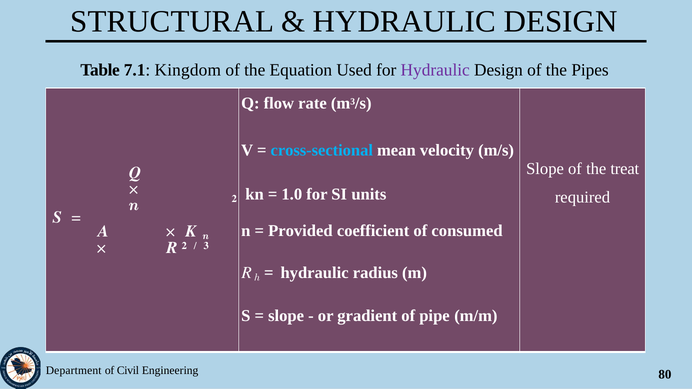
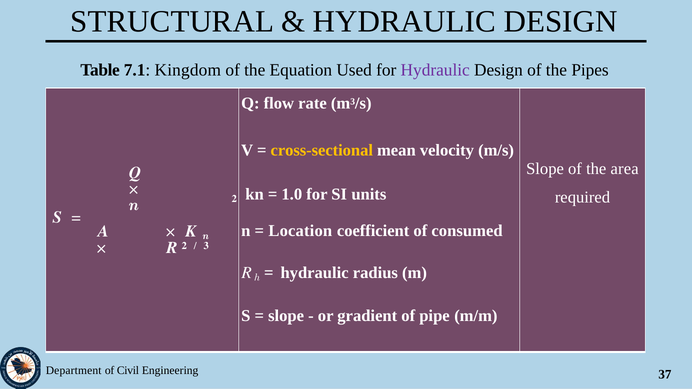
cross-sectional colour: light blue -> yellow
treat: treat -> area
Provided: Provided -> Location
80: 80 -> 37
